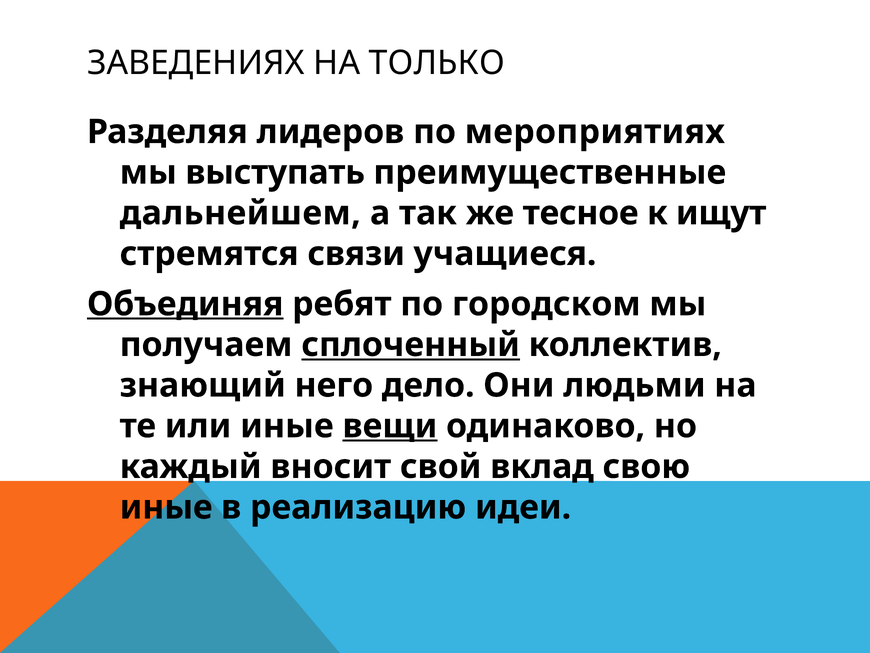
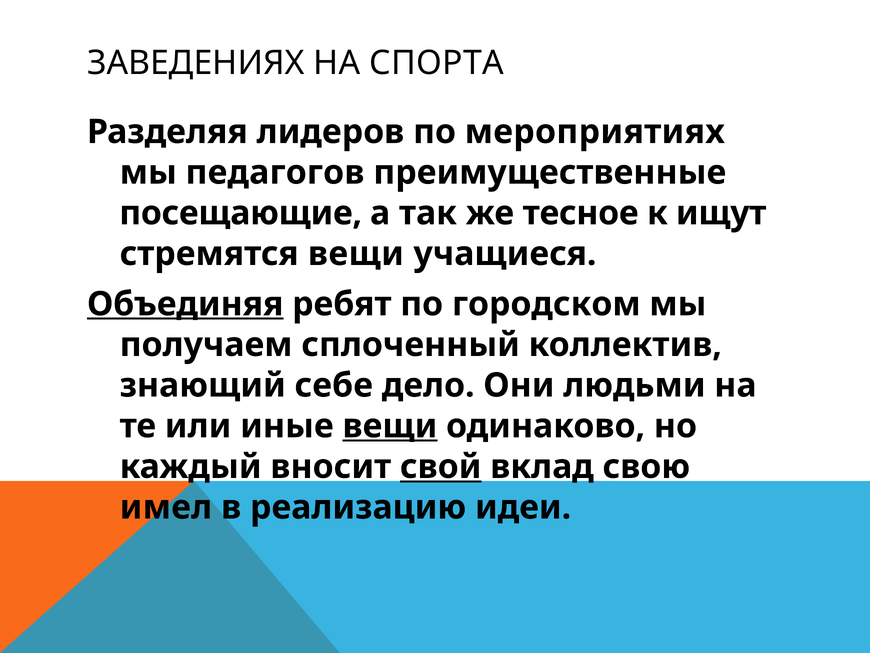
ТОЛЬКО: ТОЛЬКО -> СПОРТА
выступать: выступать -> педагогов
дальнейшем: дальнейшем -> посещающие
стремятся связи: связи -> вещи
сплоченный underline: present -> none
него: него -> себе
свой underline: none -> present
иные at (166, 507): иные -> имел
